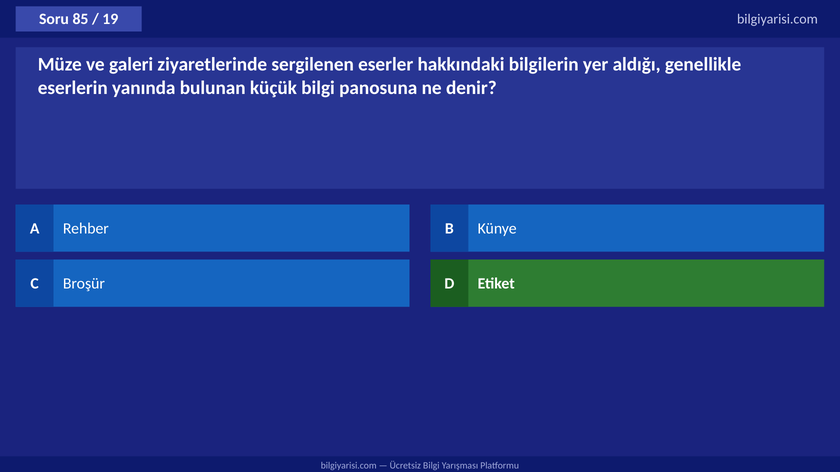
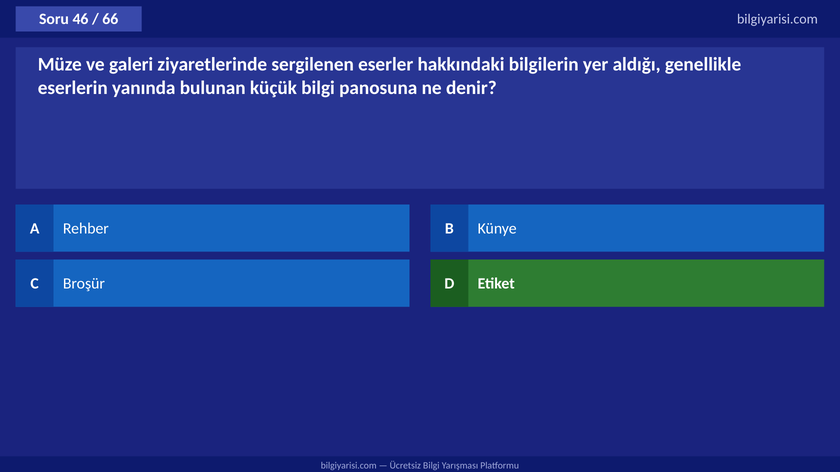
85: 85 -> 46
19: 19 -> 66
